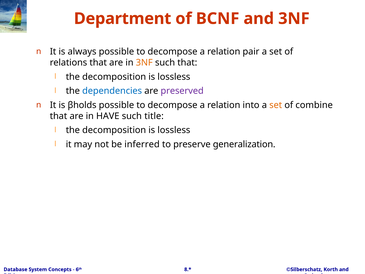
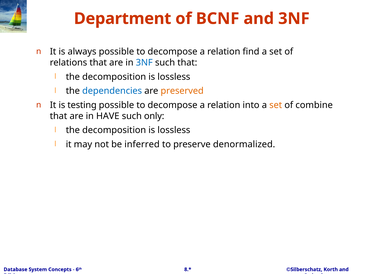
pair: pair -> find
3NF at (144, 63) colour: orange -> blue
preserved colour: purple -> orange
βholds: βholds -> testing
title: title -> only
generalization: generalization -> denormalized
